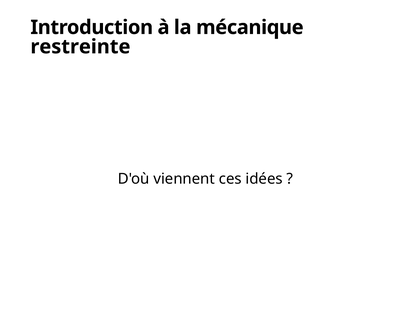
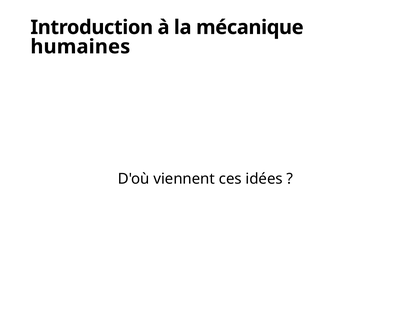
restreinte: restreinte -> humaines
